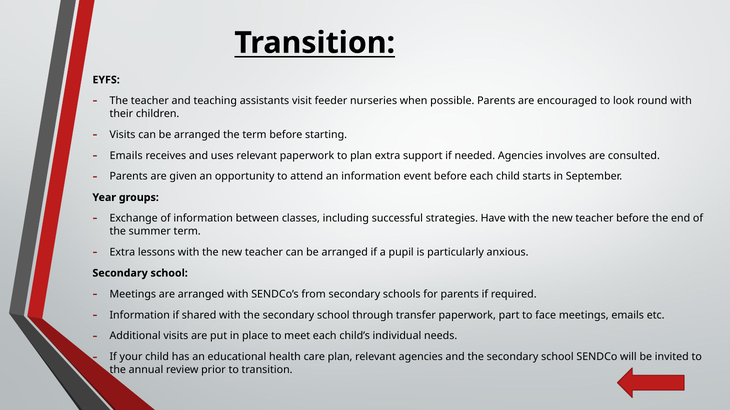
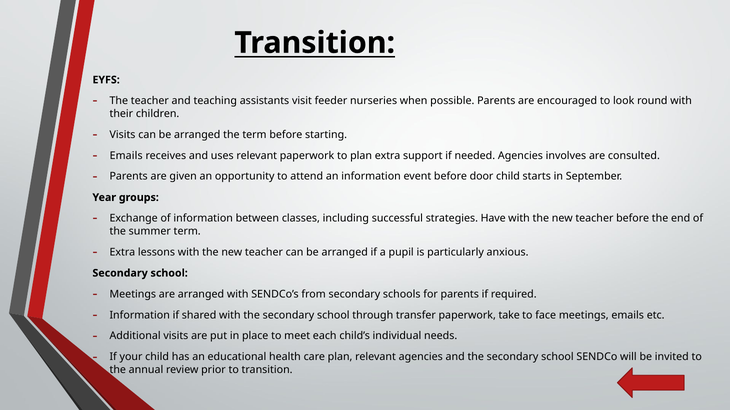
before each: each -> door
part: part -> take
